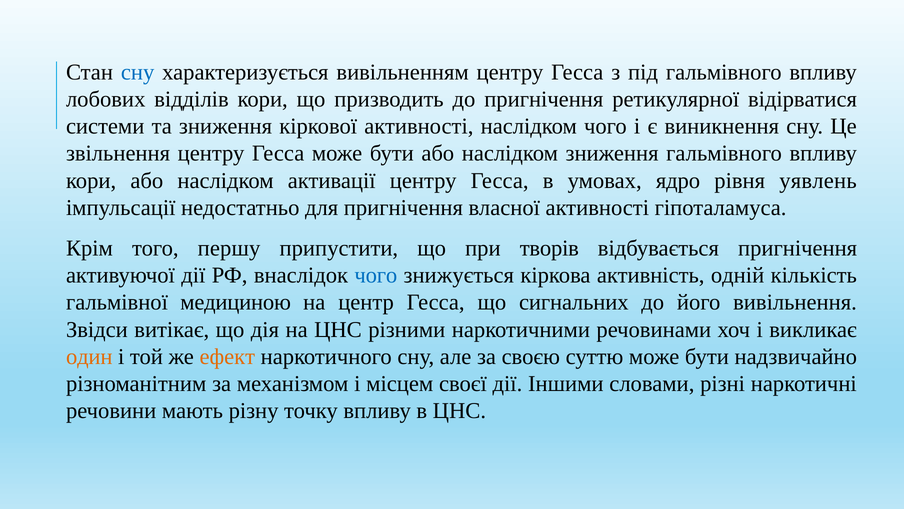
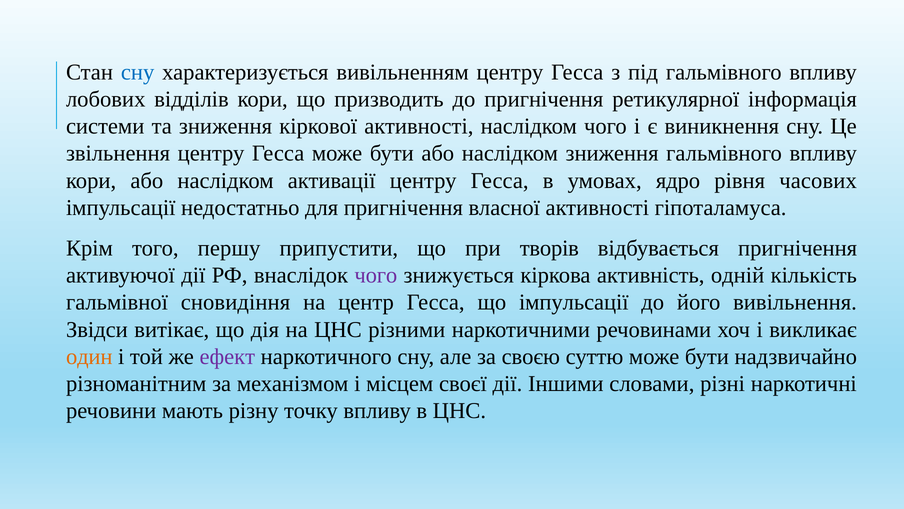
відірватися: відірватися -> інформація
уявлень: уявлень -> часових
чого at (376, 275) colour: blue -> purple
медициною: медициною -> сновидіння
що сигнальних: сигнальних -> імпульсації
ефект colour: orange -> purple
